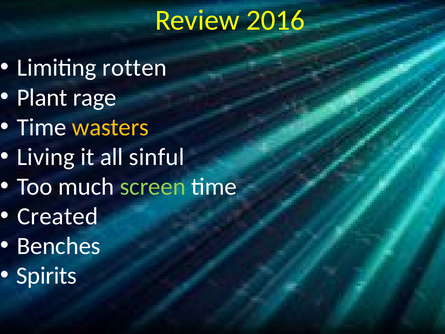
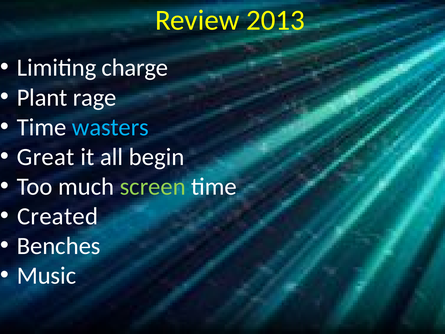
2016: 2016 -> 2013
rotten: rotten -> charge
wasters colour: yellow -> light blue
Living: Living -> Great
sinful: sinful -> begin
Spirits: Spirits -> Music
